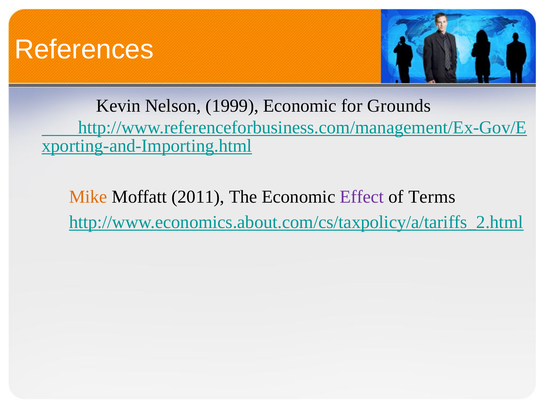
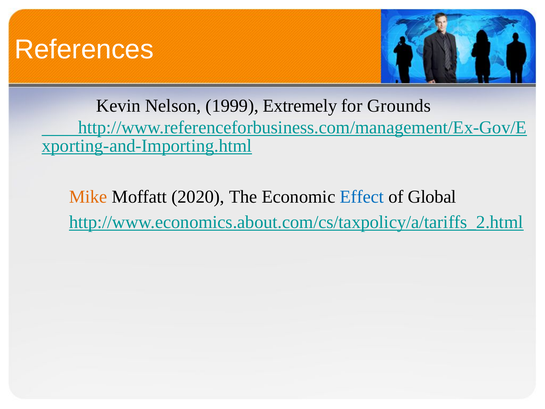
1999 Economic: Economic -> Extremely
2011: 2011 -> 2020
Effect colour: purple -> blue
Terms: Terms -> Global
